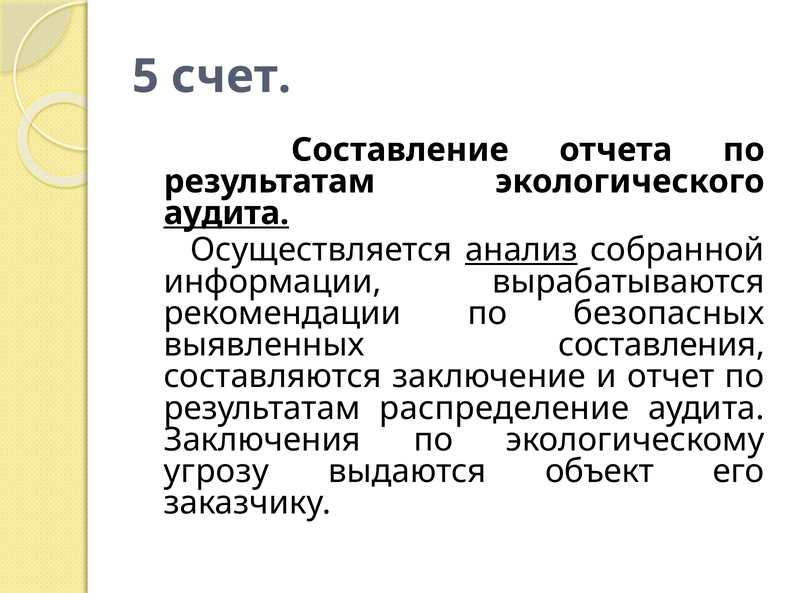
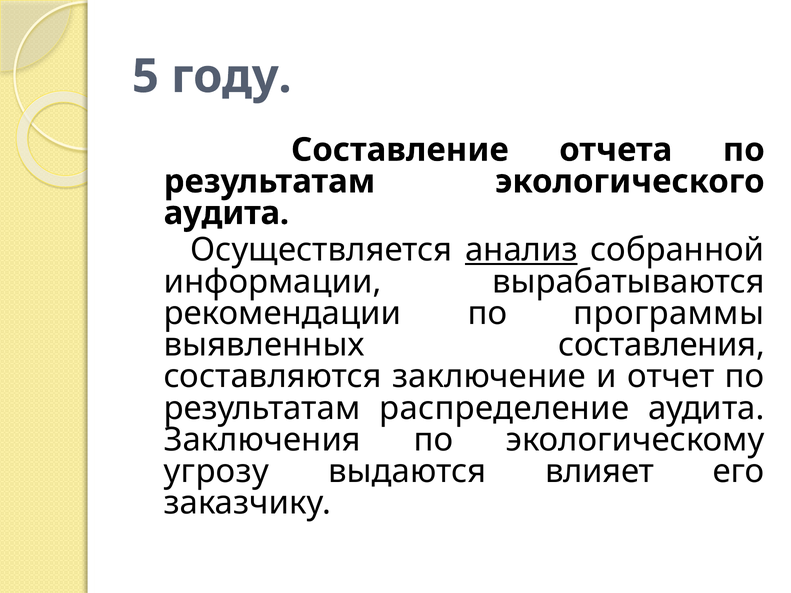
счет: счет -> году
аудита at (226, 213) underline: present -> none
безопасных: безопасных -> программы
объект: объект -> влияет
